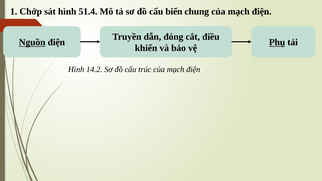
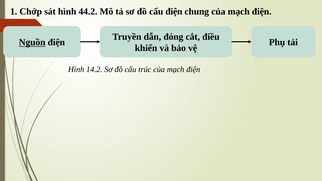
51.4: 51.4 -> 44.2
cấu biến: biến -> điện
Phụ underline: present -> none
